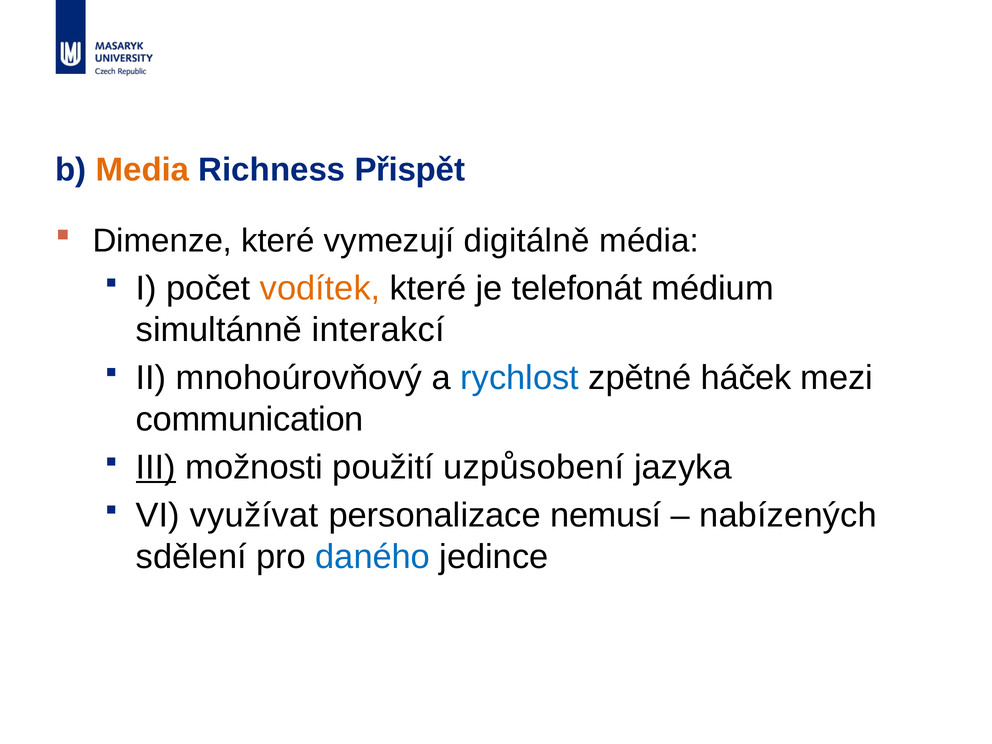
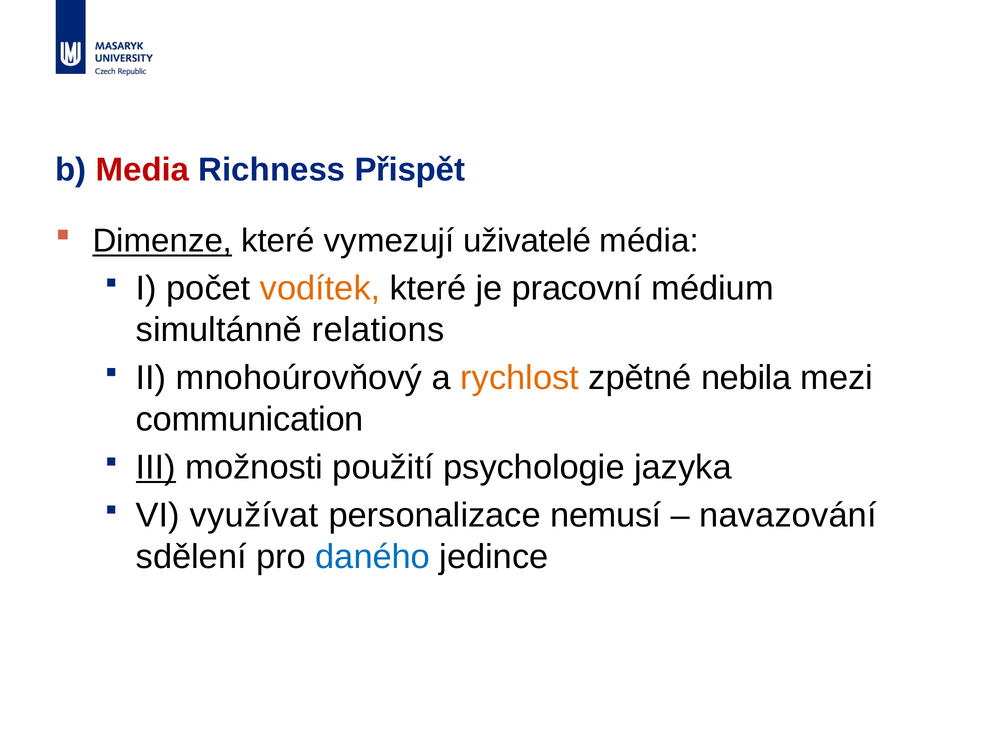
Media colour: orange -> red
Dimenze underline: none -> present
digitálně: digitálně -> uživatelé
telefonát: telefonát -> pracovní
interakcí: interakcí -> relations
rychlost colour: blue -> orange
háček: háček -> nebila
uzpůsobení: uzpůsobení -> psychologie
nabízených: nabízených -> navazování
